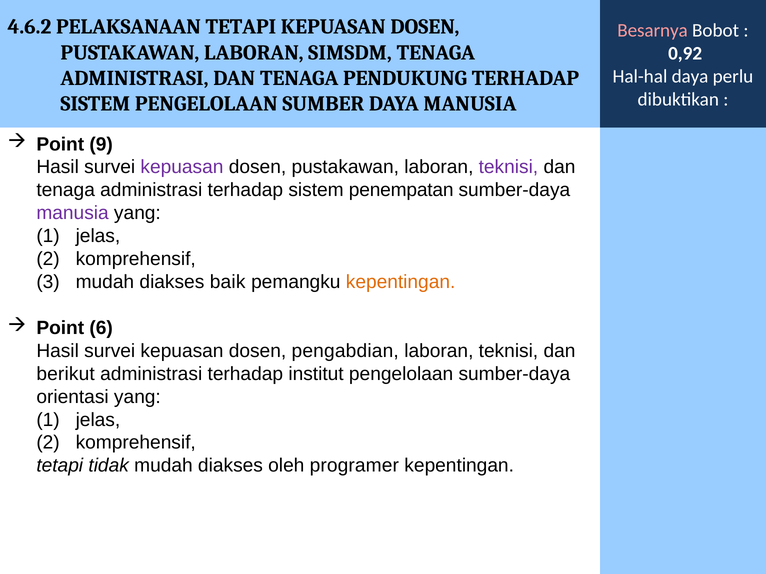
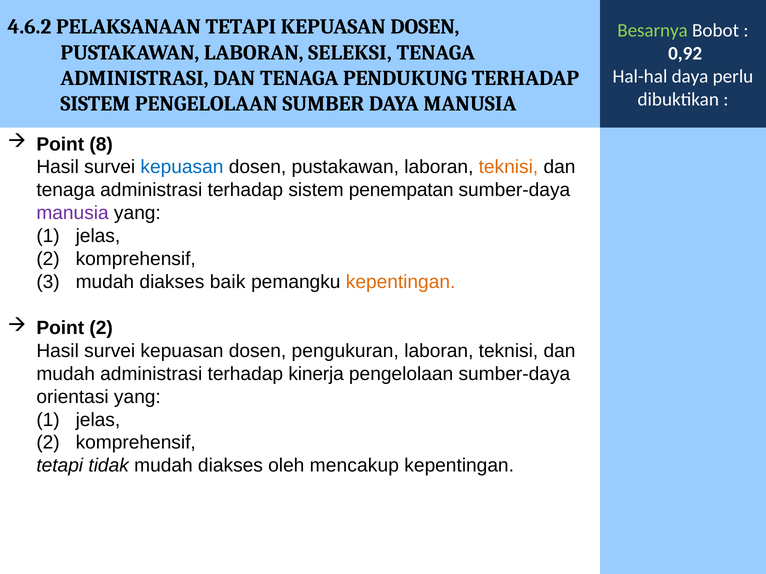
Besarnya colour: pink -> light green
SIMSDM: SIMSDM -> SELEKSI
9: 9 -> 8
kepuasan at (182, 167) colour: purple -> blue
teknisi at (508, 167) colour: purple -> orange
Point 6: 6 -> 2
pengabdian: pengabdian -> pengukuran
berikut at (66, 374): berikut -> mudah
institut: institut -> kinerja
programer: programer -> mencakup
